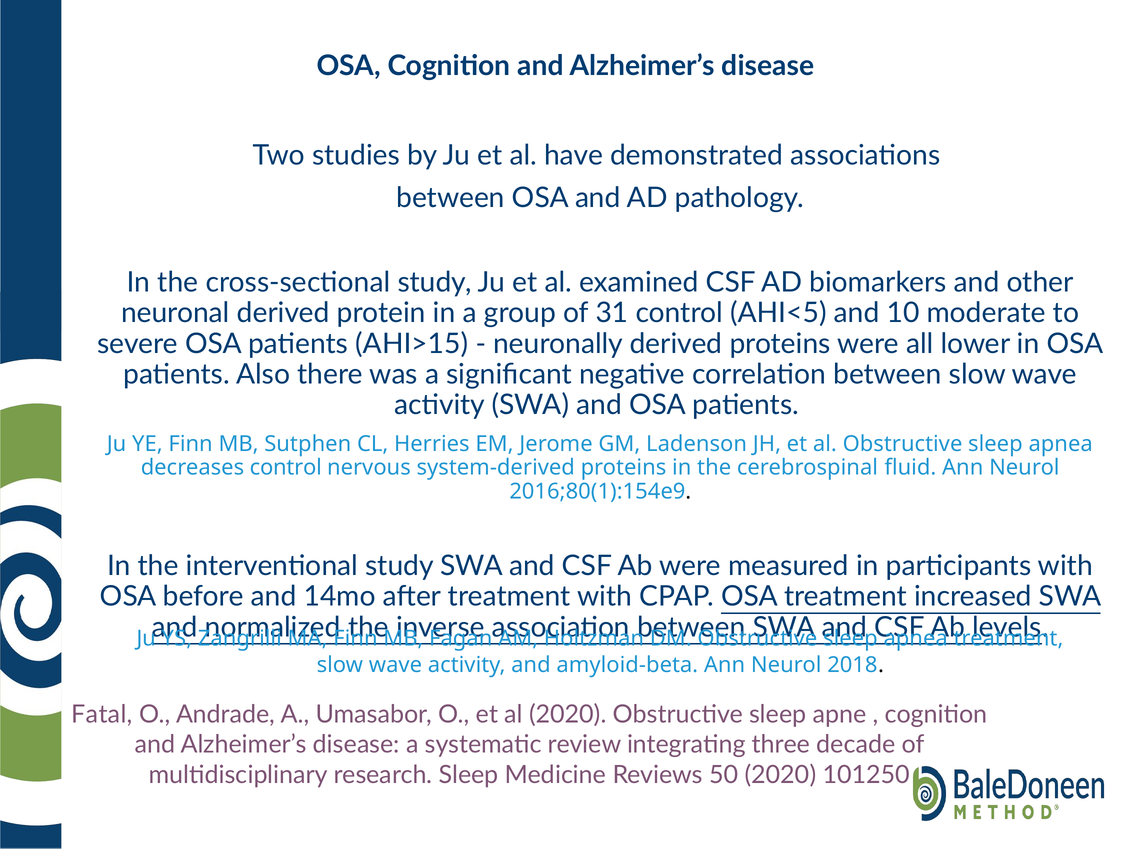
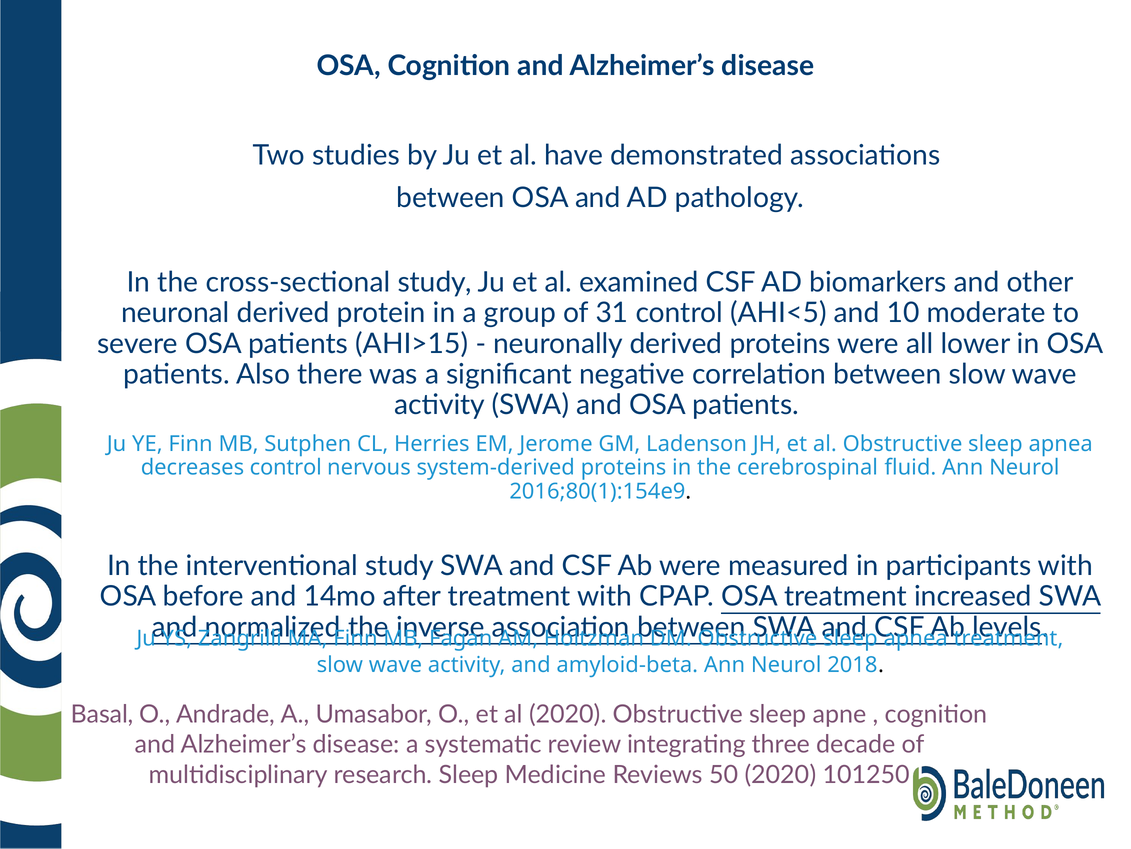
Fatal: Fatal -> Basal
